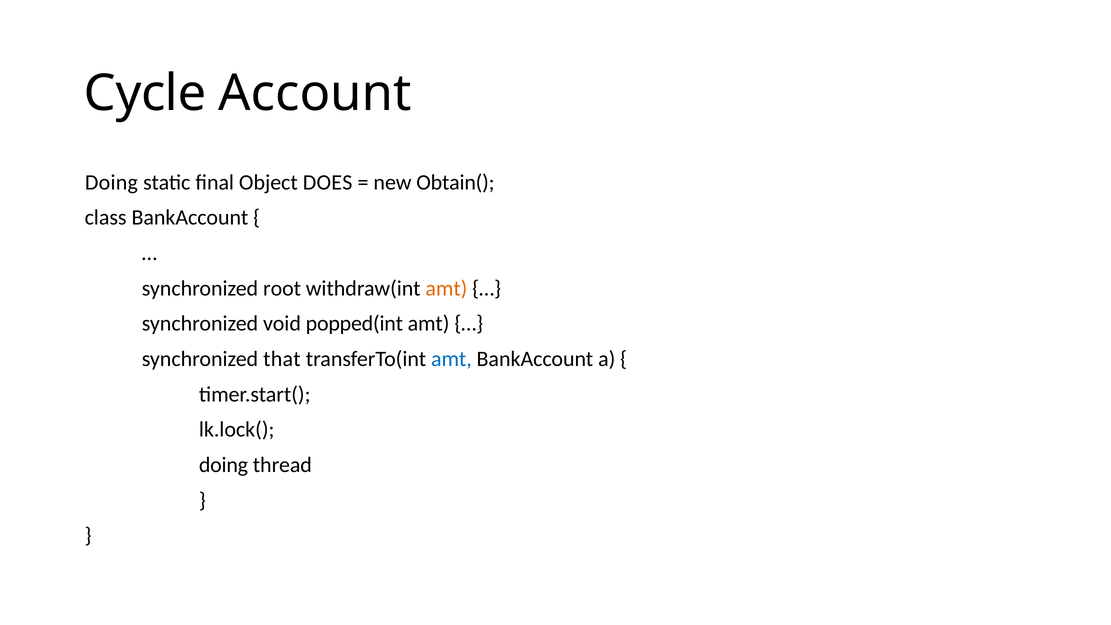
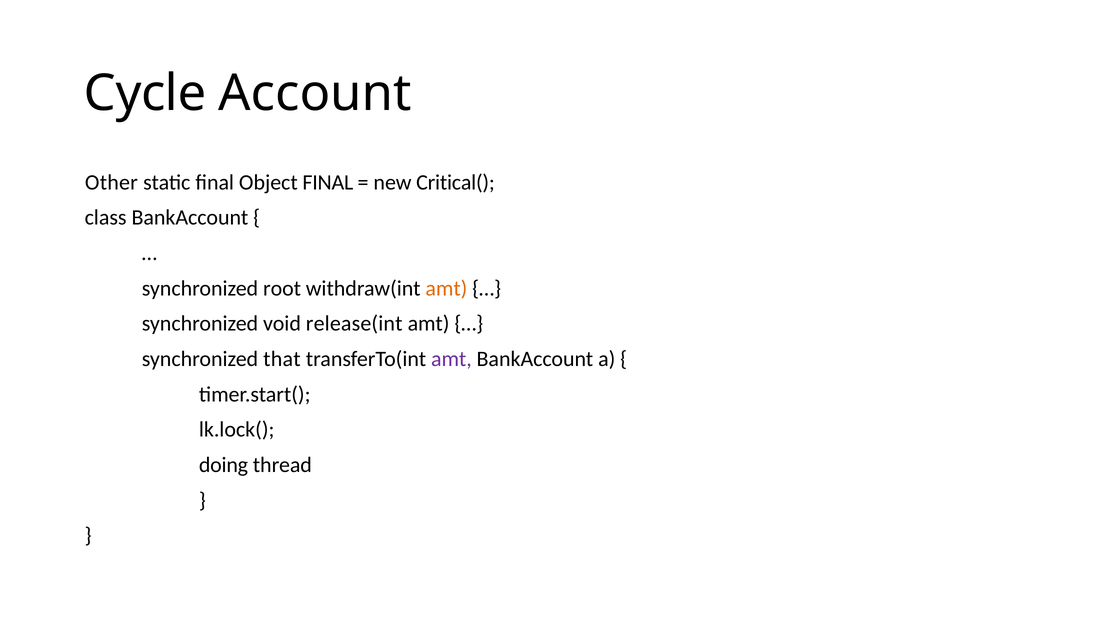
Doing at (111, 182): Doing -> Other
Object DOES: DOES -> FINAL
Obtain(: Obtain( -> Critical(
popped(int: popped(int -> release(int
amt at (451, 359) colour: blue -> purple
